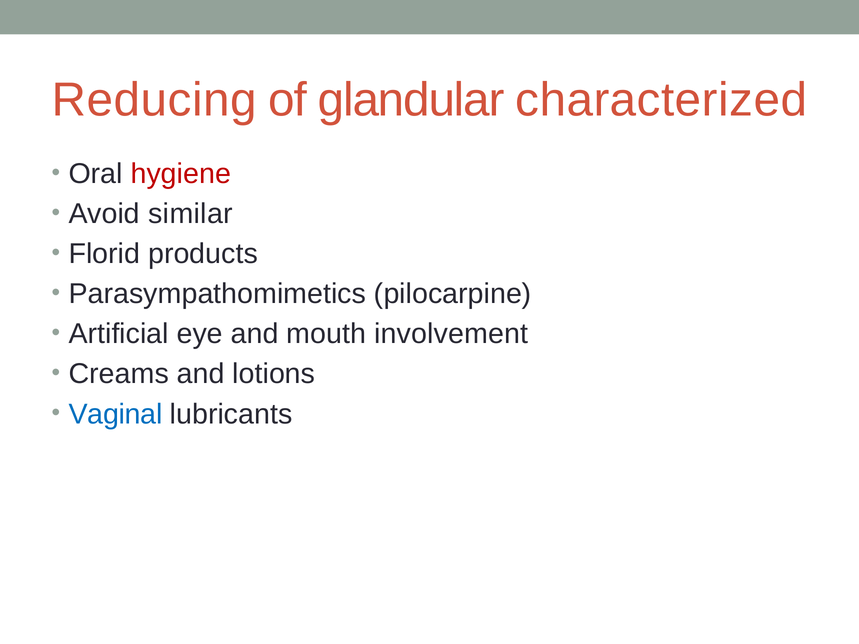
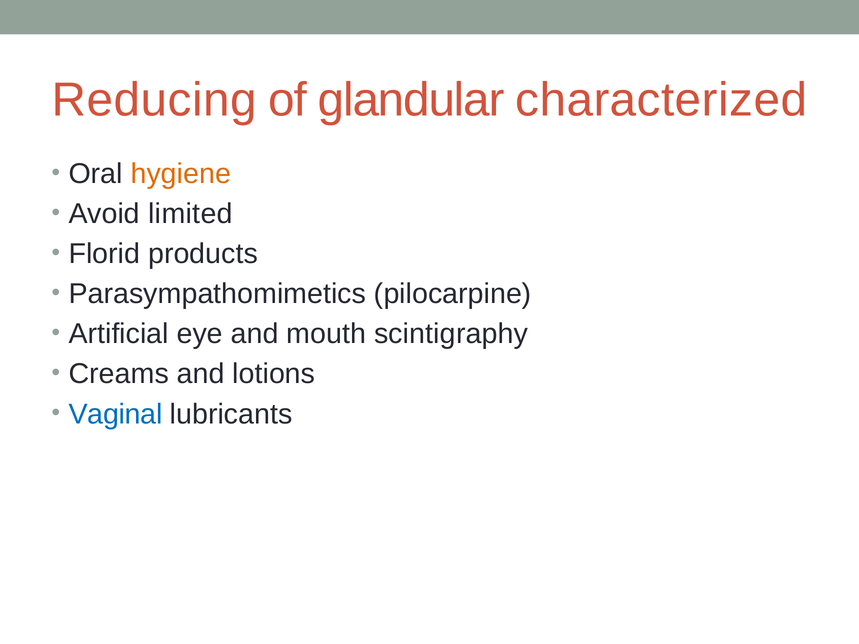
hygiene colour: red -> orange
similar: similar -> limited
involvement: involvement -> scintigraphy
